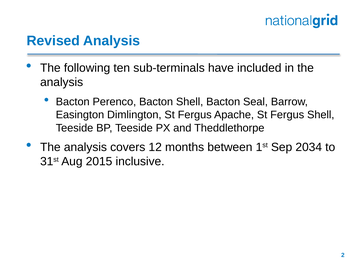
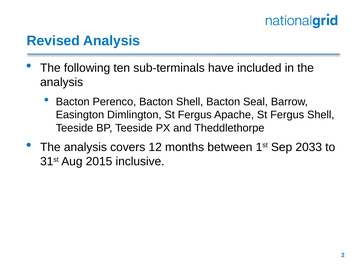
2034: 2034 -> 2033
